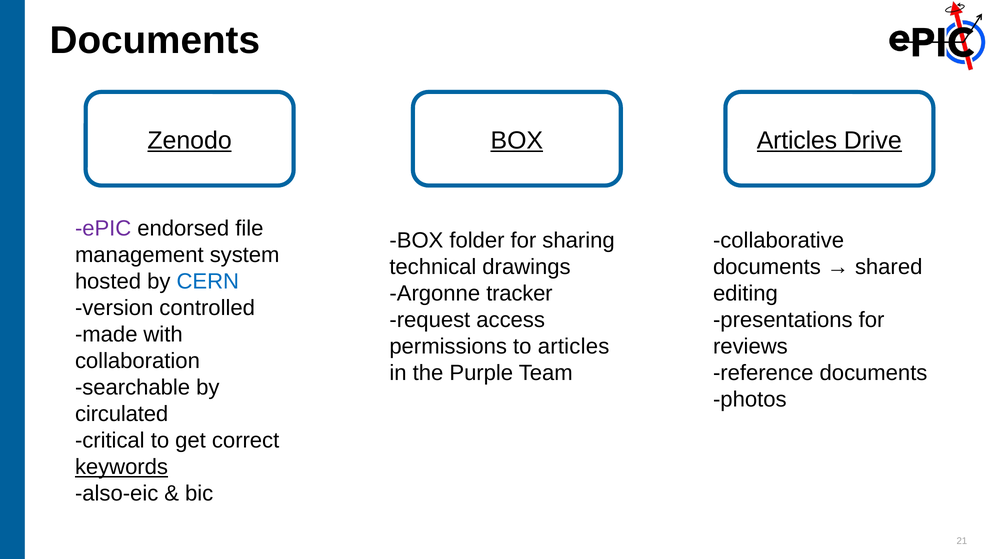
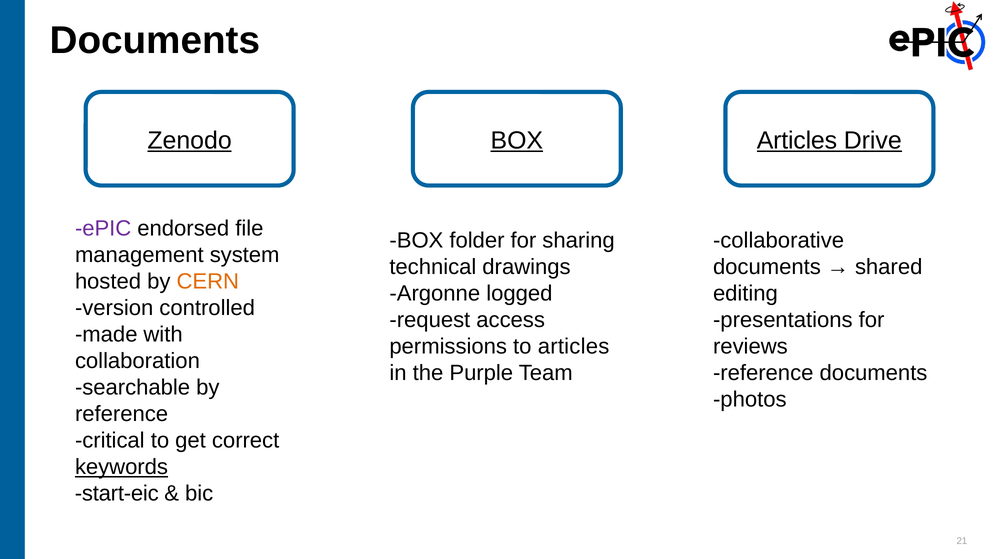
CERN colour: blue -> orange
tracker: tracker -> logged
circulated at (122, 415): circulated -> reference
also-eic: also-eic -> start-eic
